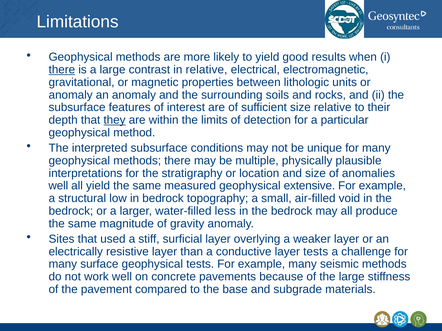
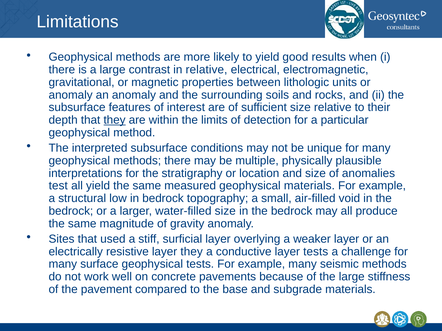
there at (62, 70) underline: present -> none
well at (58, 186): well -> test
geophysical extensive: extensive -> materials
water-filled less: less -> size
layer than: than -> they
